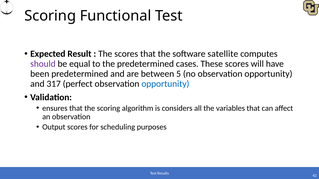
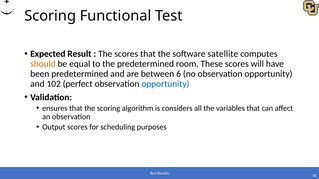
should colour: purple -> orange
cases: cases -> room
5: 5 -> 6
317: 317 -> 102
